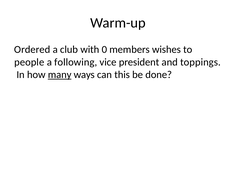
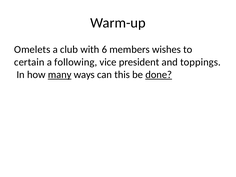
Ordered: Ordered -> Omelets
0: 0 -> 6
people: people -> certain
done underline: none -> present
